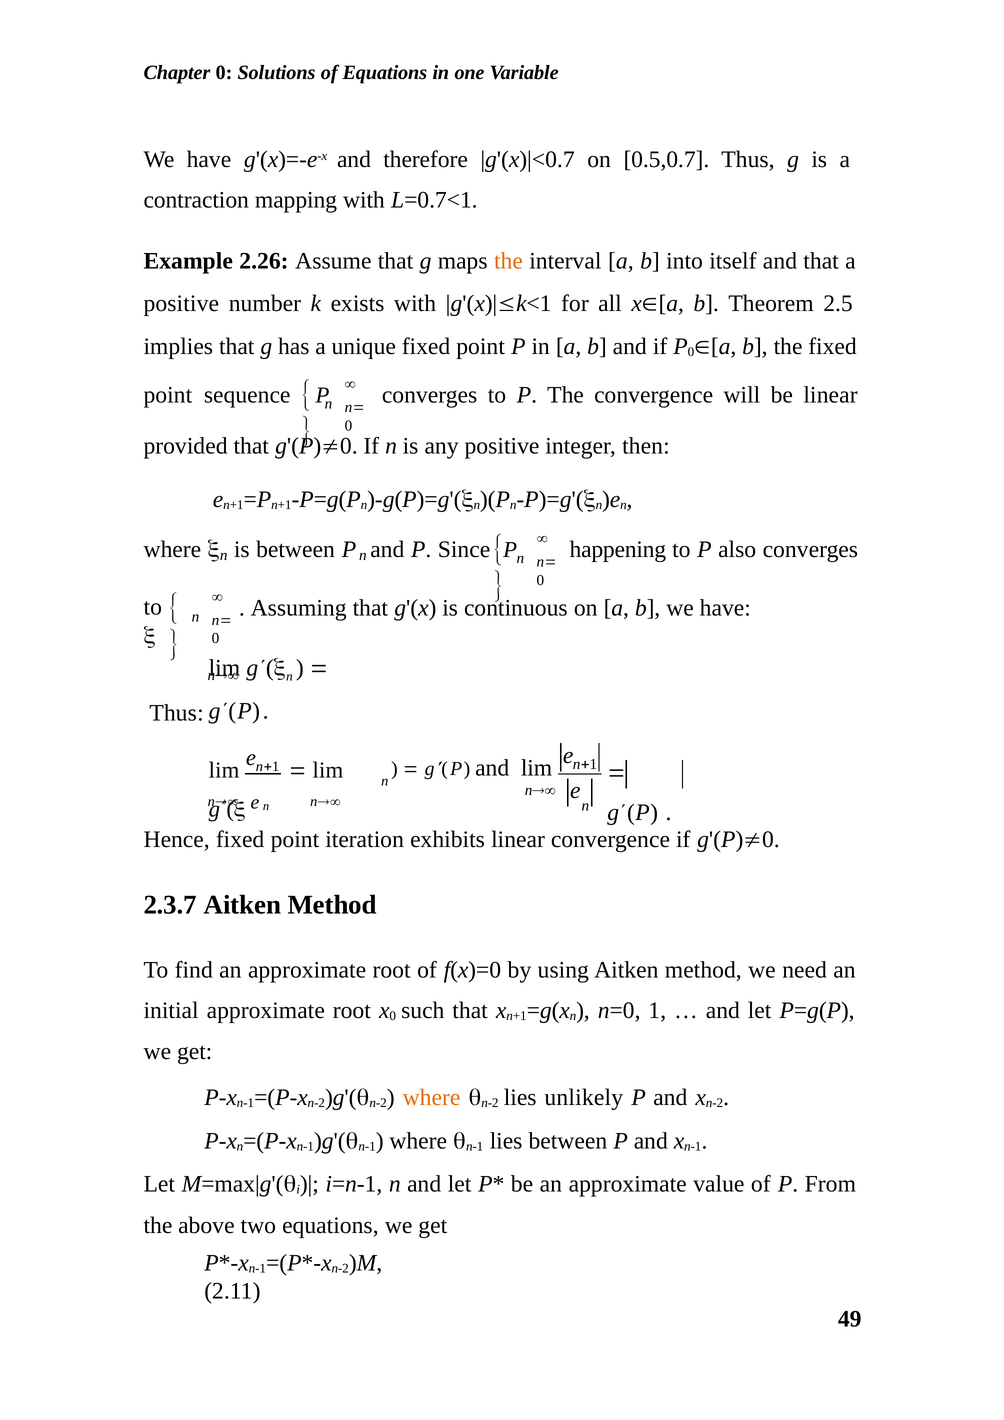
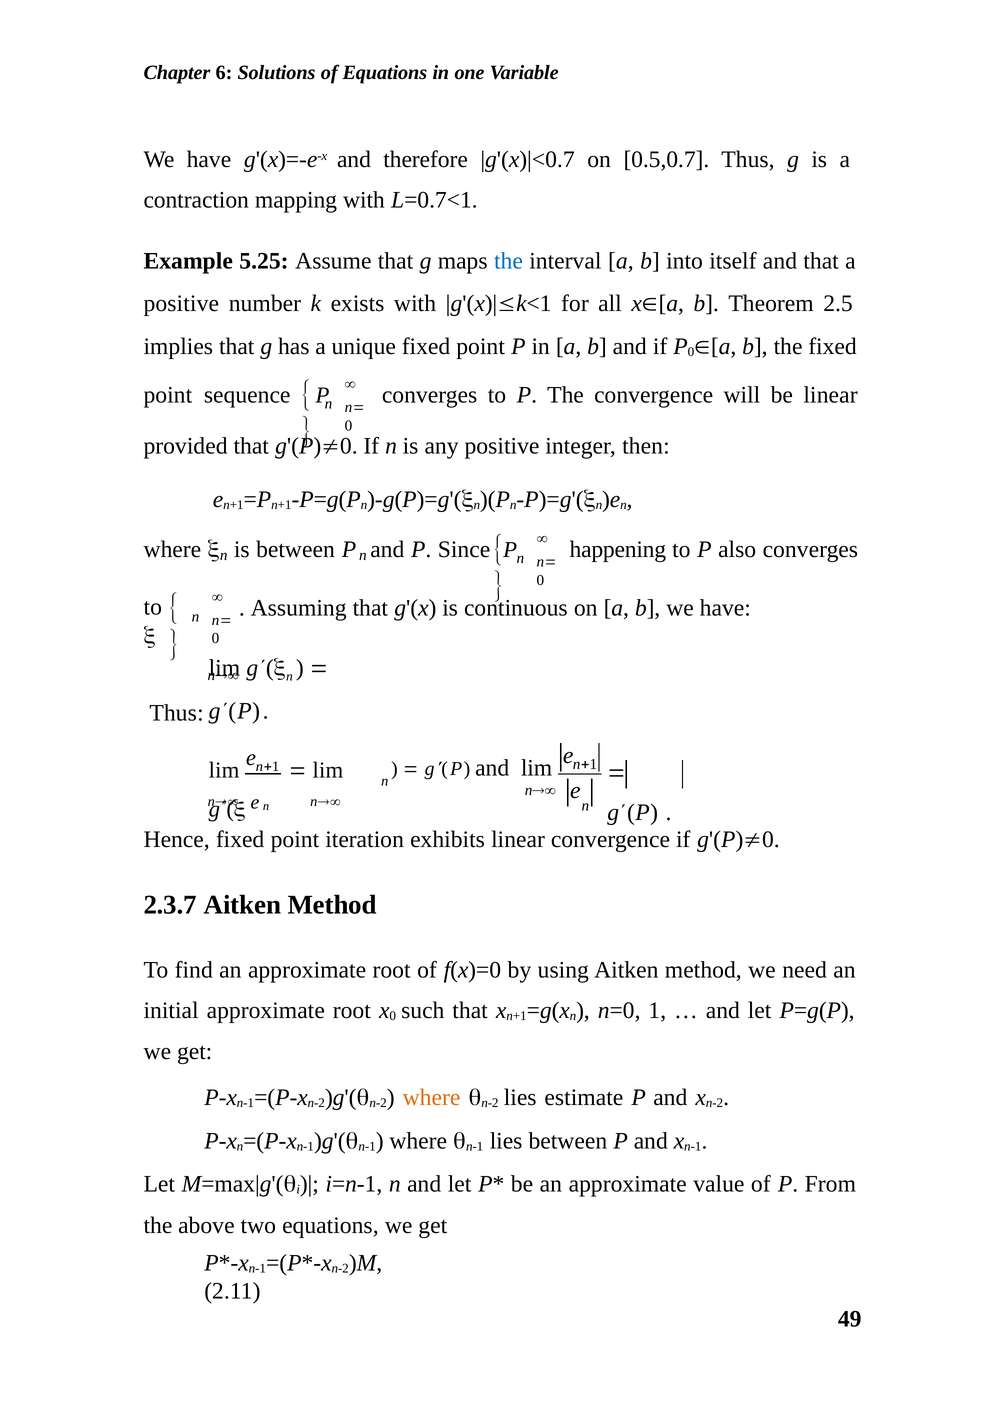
Chapter 0: 0 -> 6
2.26: 2.26 -> 5.25
the at (508, 261) colour: orange -> blue
unlikely: unlikely -> estimate
